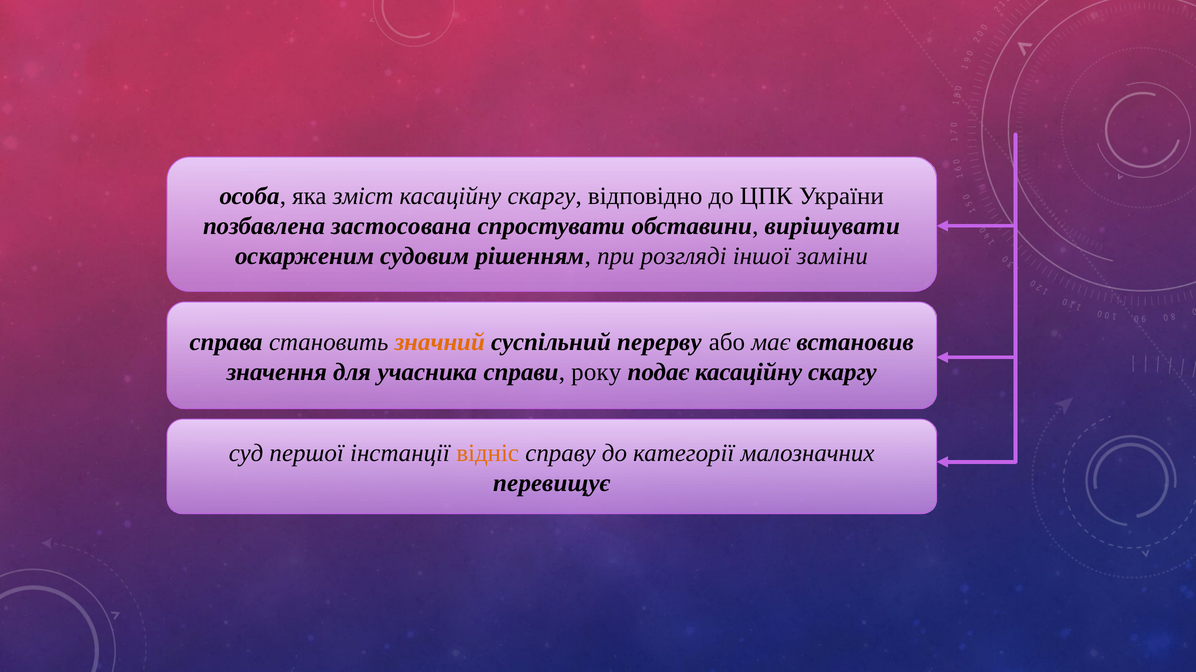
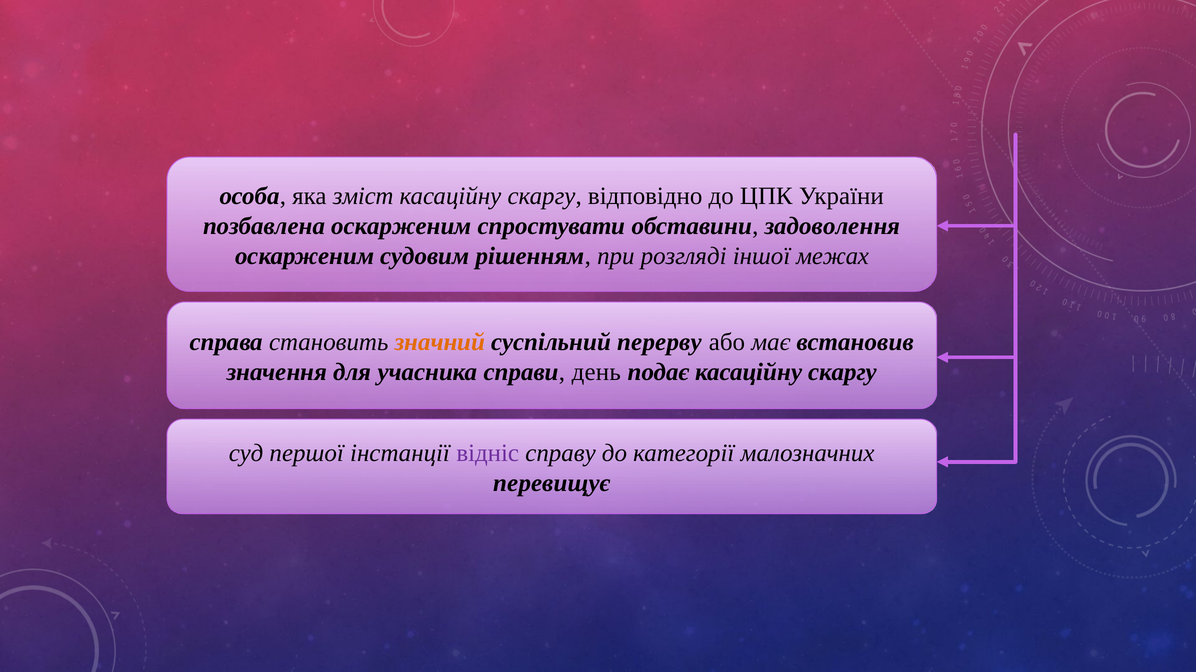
позбавлена застосована: застосована -> оскарженим
вирішувати: вирішувати -> задоволення
заміни: заміни -> межах
року: року -> день
відніс colour: orange -> purple
